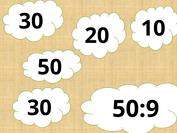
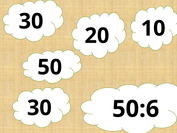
50:9: 50:9 -> 50:6
